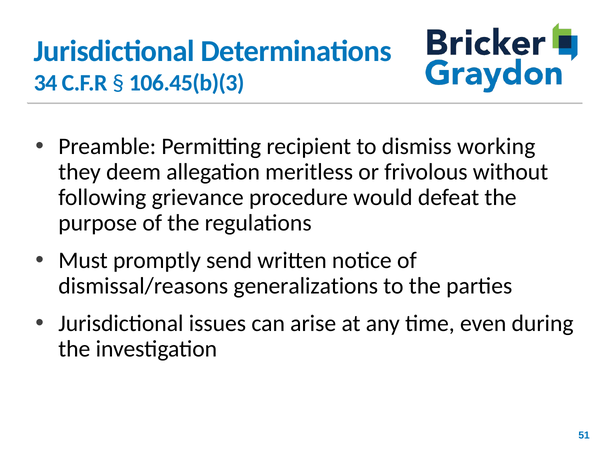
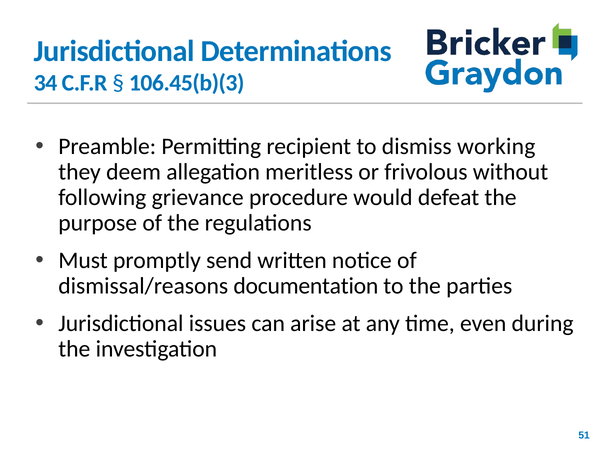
generalizations: generalizations -> documentation
